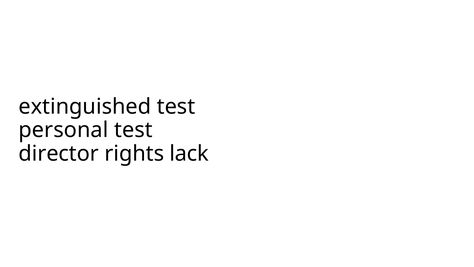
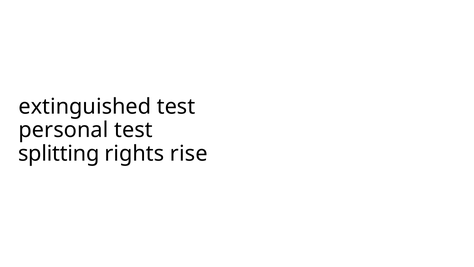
director: director -> splitting
lack: lack -> rise
